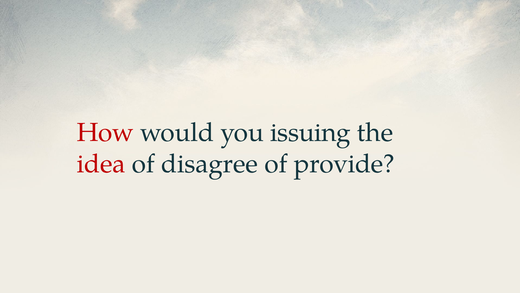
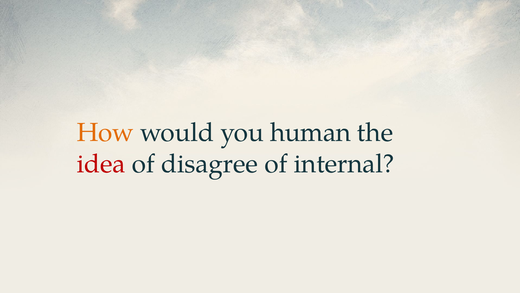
How colour: red -> orange
issuing: issuing -> human
provide: provide -> internal
